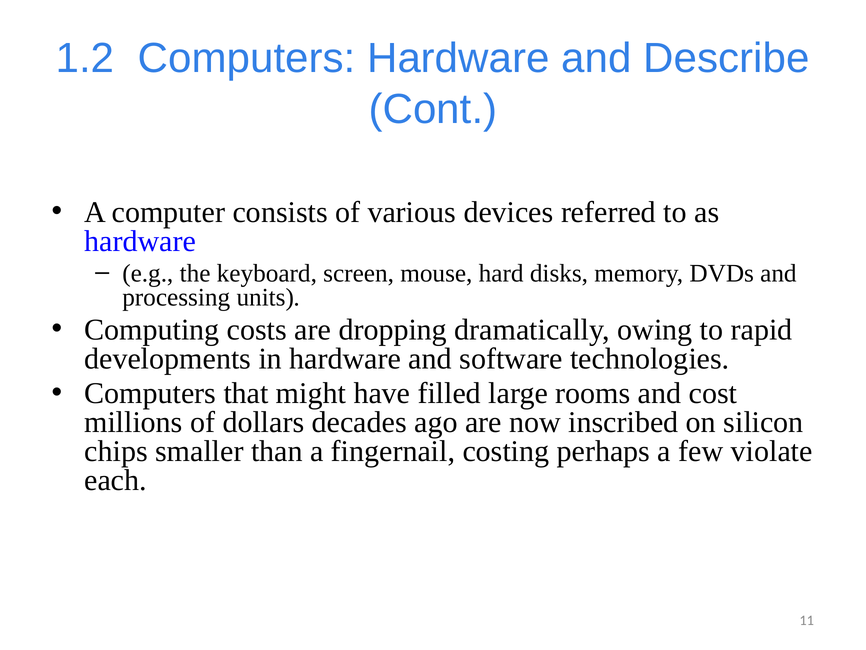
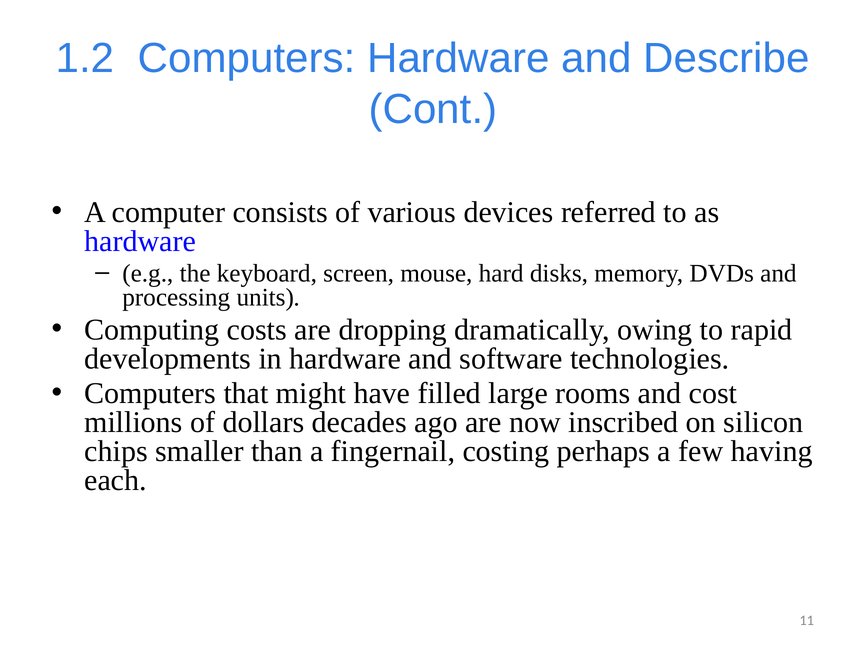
violate: violate -> having
